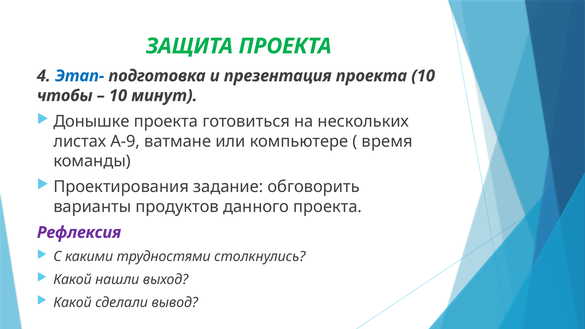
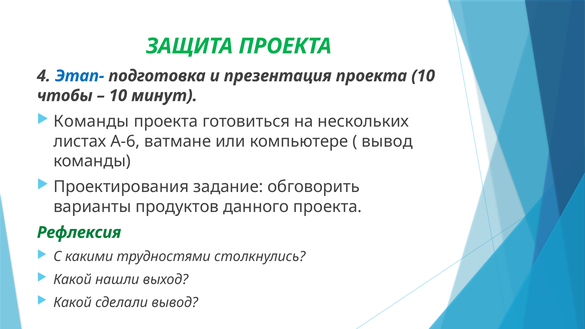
Донышке at (91, 122): Донышке -> Команды
А-9: А-9 -> А-6
время at (387, 141): время -> вывод
Рефлексия colour: purple -> green
